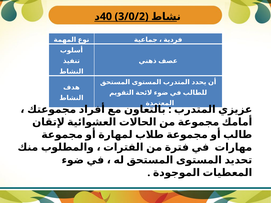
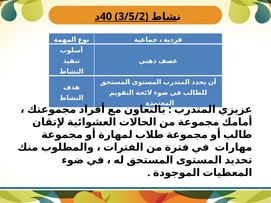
3/0/2: 3/0/2 -> 3/5/2
